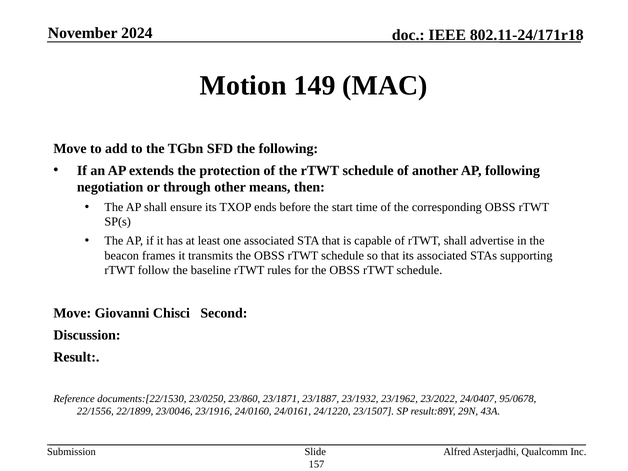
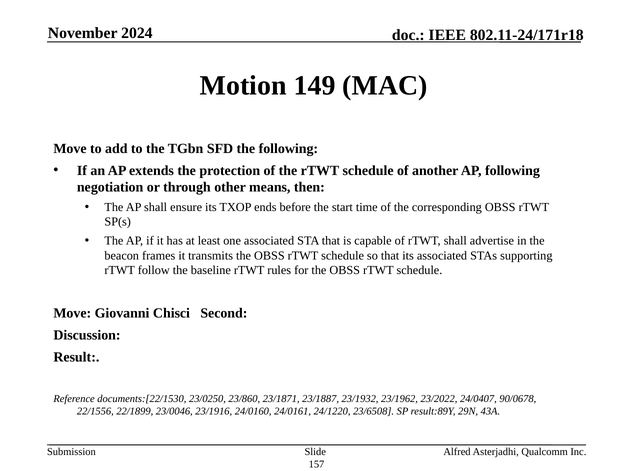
95/0678: 95/0678 -> 90/0678
23/1507: 23/1507 -> 23/6508
